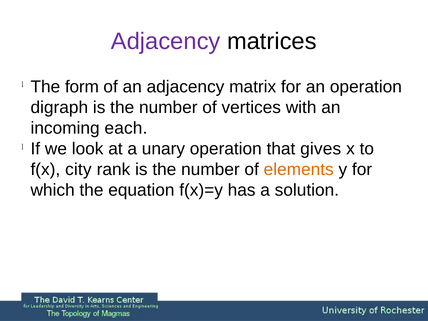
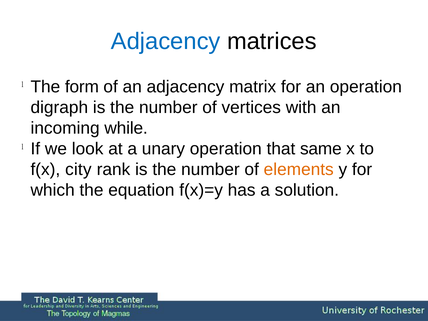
Adjacency at (166, 41) colour: purple -> blue
each: each -> while
gives: gives -> same
